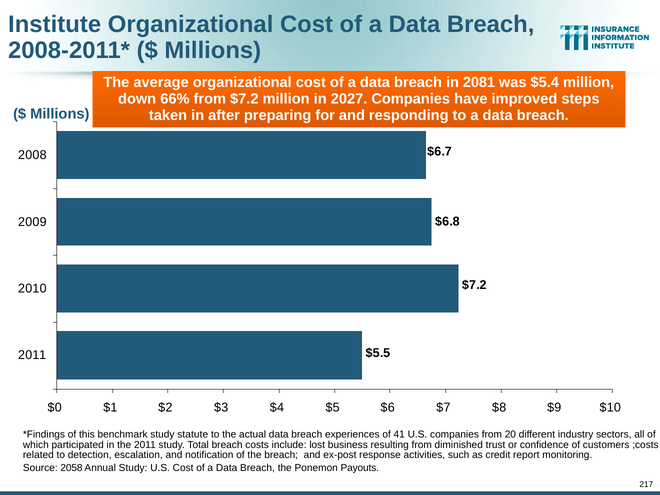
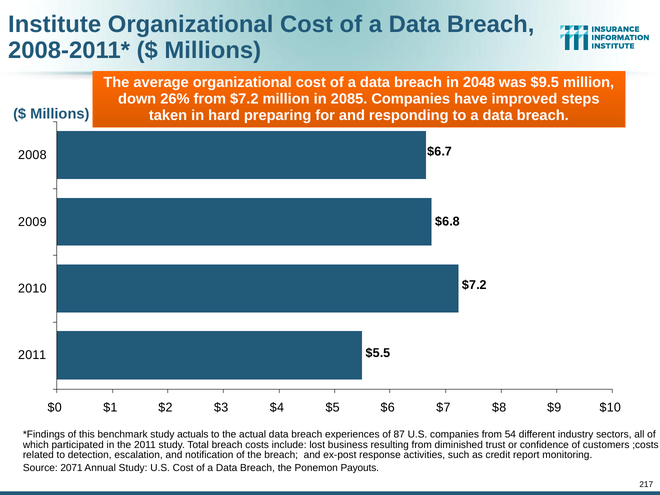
2081: 2081 -> 2048
$5.4: $5.4 -> $9.5
66%: 66% -> 26%
2027: 2027 -> 2085
after: after -> hard
statute: statute -> actuals
41: 41 -> 87
20: 20 -> 54
2058: 2058 -> 2071
